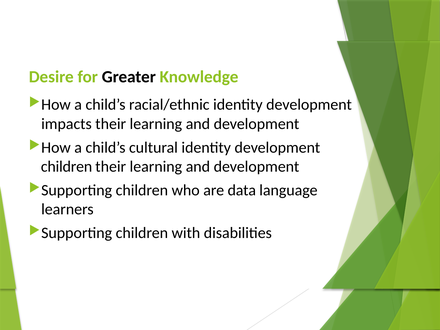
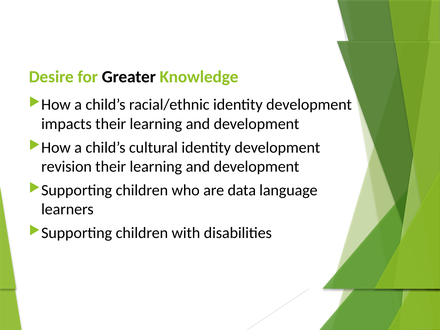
children at (67, 167): children -> revision
